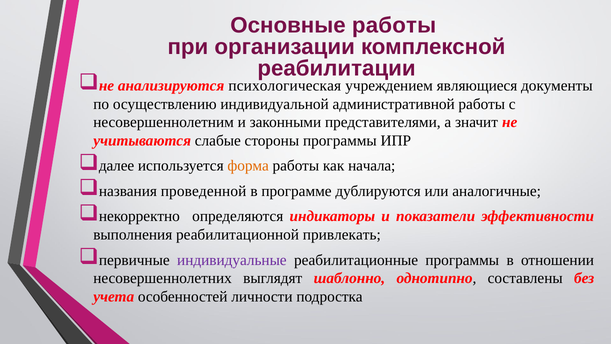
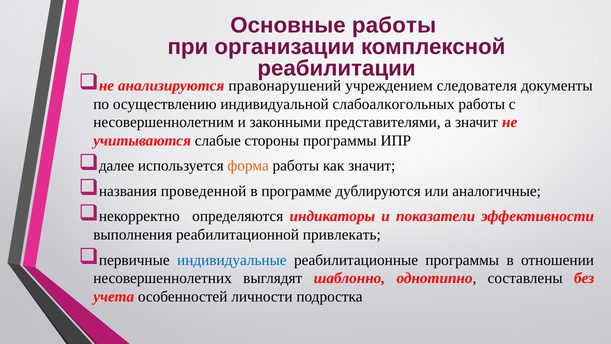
психологическая: психологическая -> правонарушений
являющиеся: являющиеся -> следователя
административной: административной -> слабоалкогольных
как начала: начала -> значит
индивидуальные colour: purple -> blue
